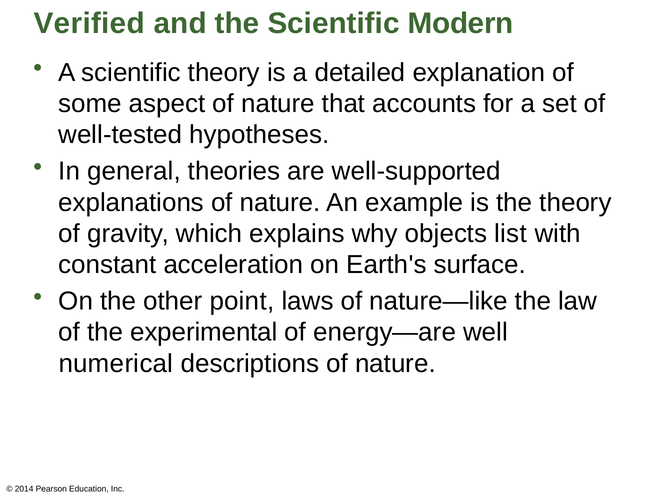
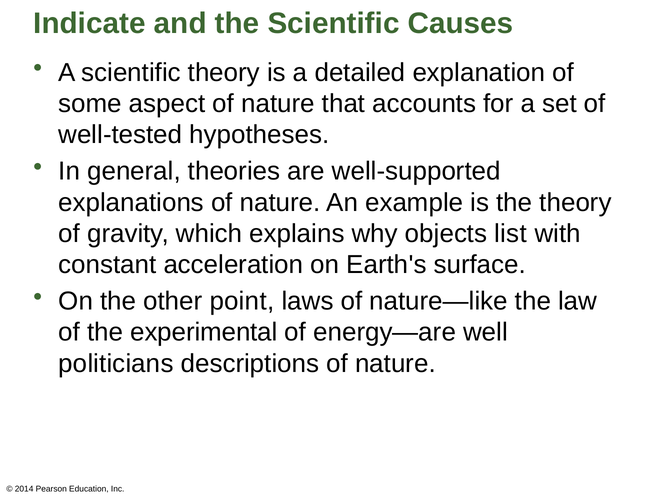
Verified: Verified -> Indicate
Modern: Modern -> Causes
numerical: numerical -> politicians
